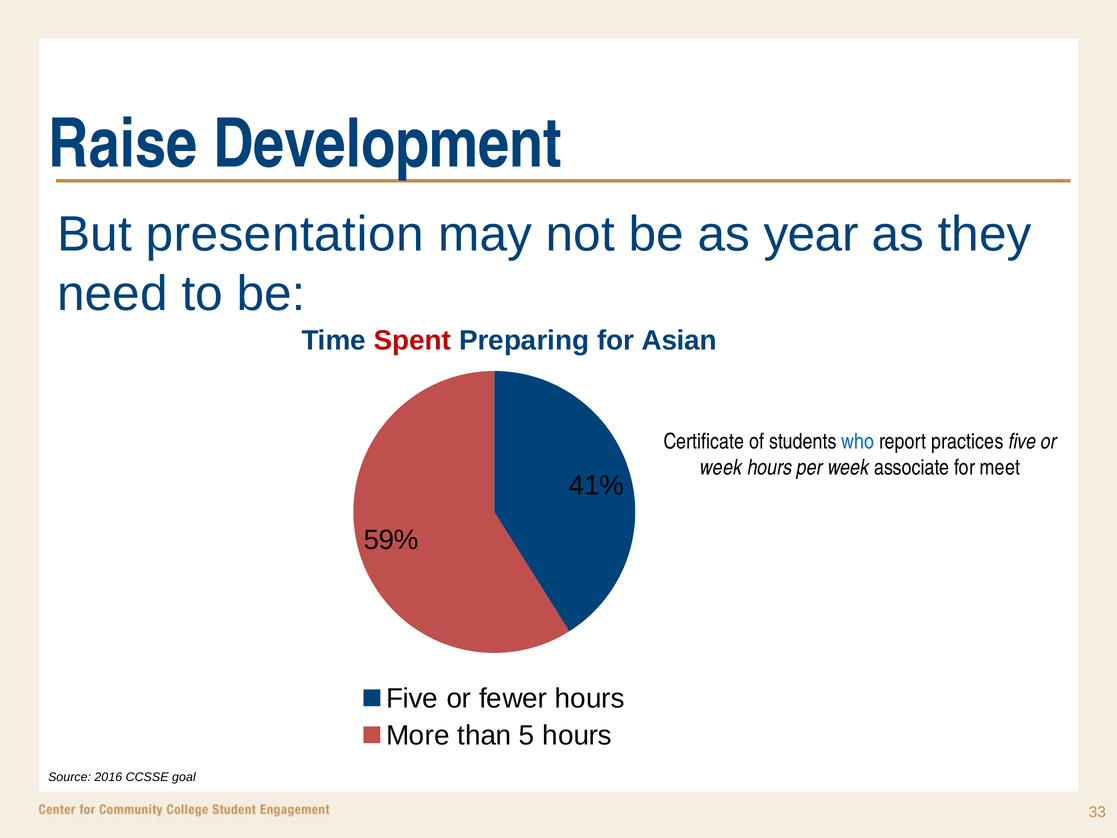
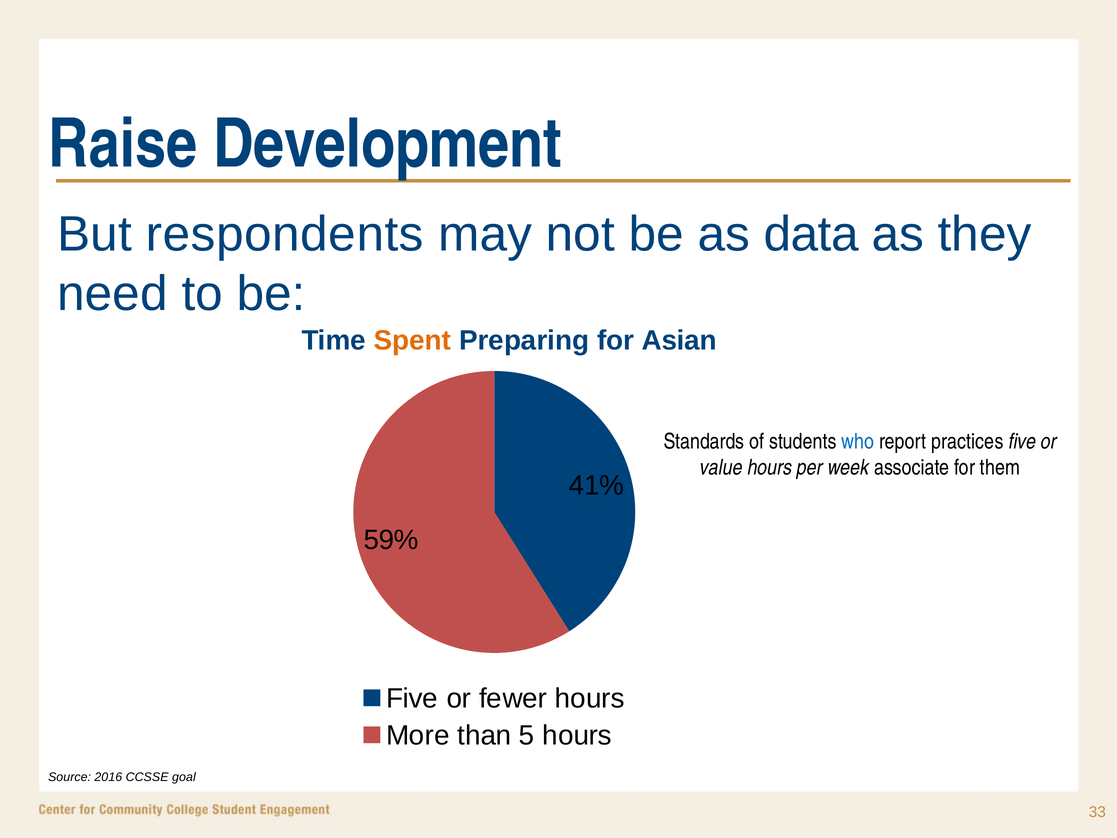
presentation: presentation -> respondents
year: year -> data
Spent colour: red -> orange
Certificate: Certificate -> Standards
week at (721, 467): week -> value
meet: meet -> them
